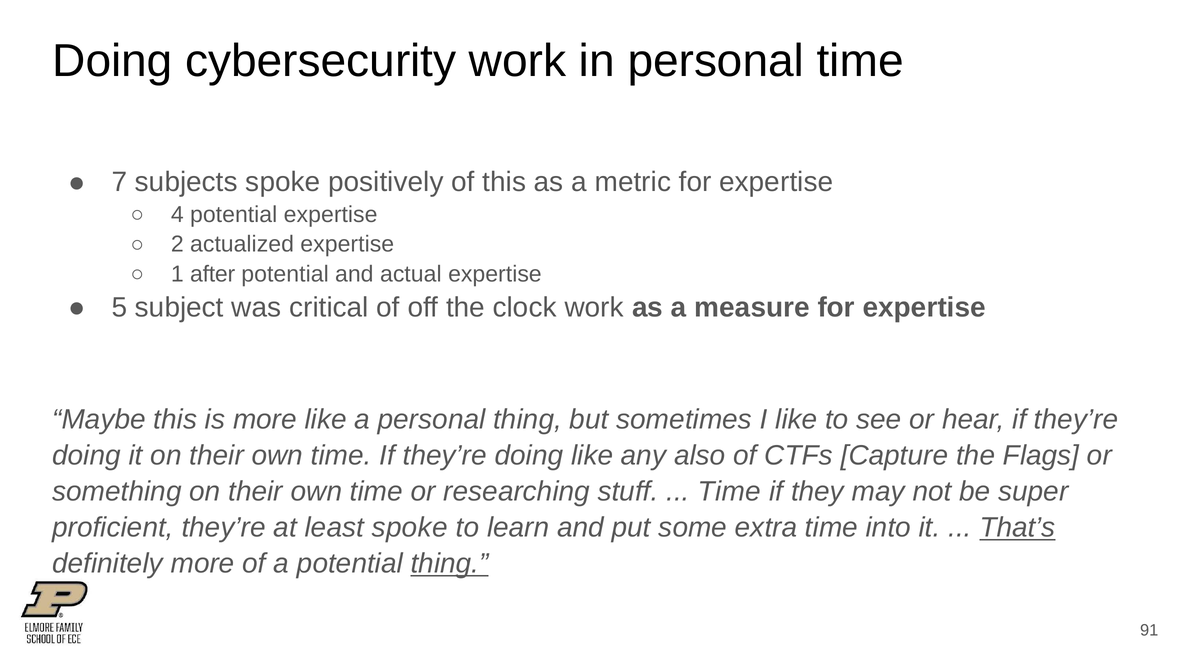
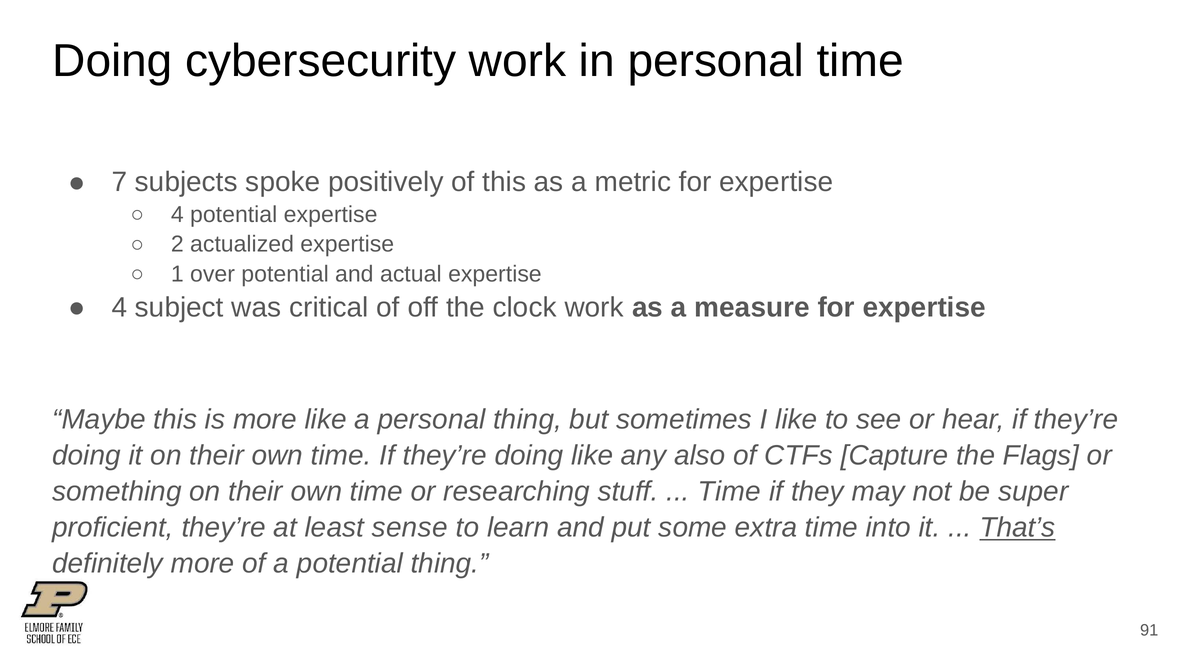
after: after -> over
5 at (119, 308): 5 -> 4
least spoke: spoke -> sense
thing at (450, 564) underline: present -> none
